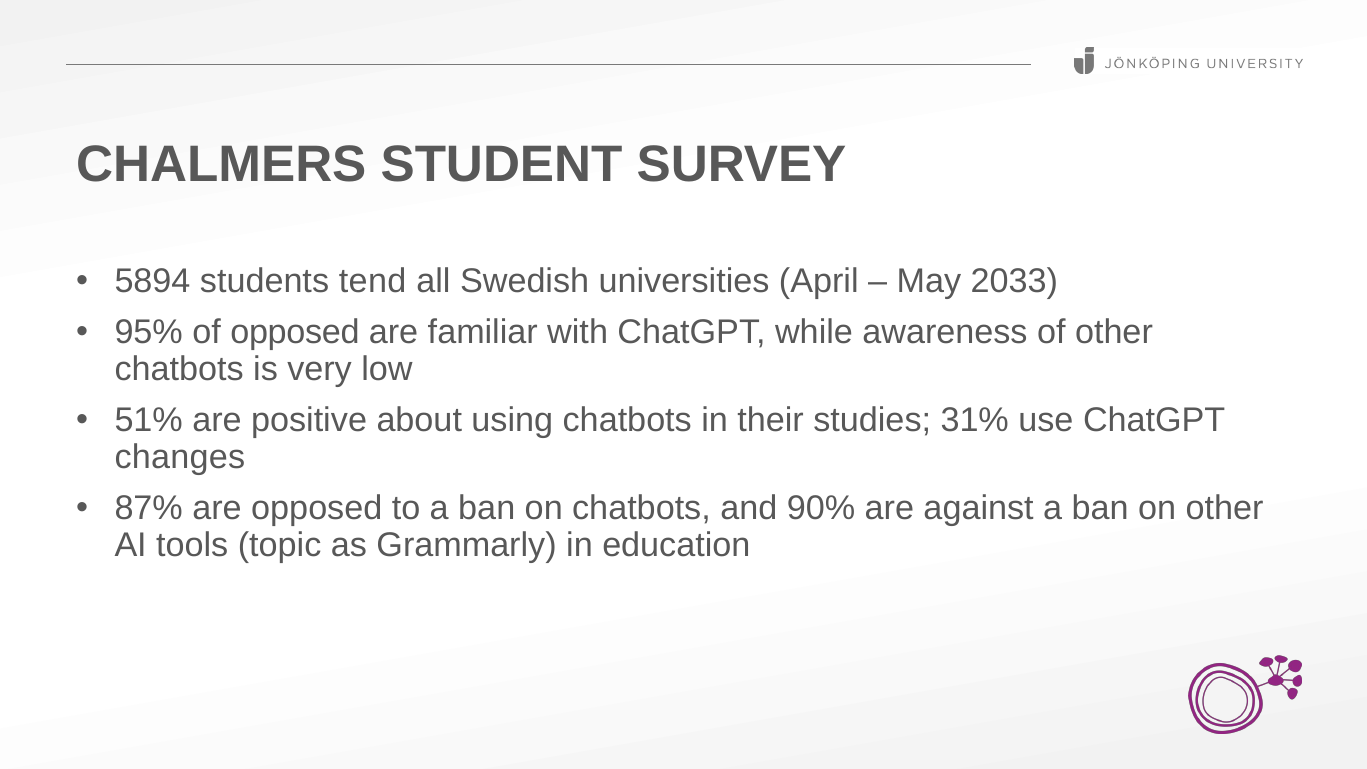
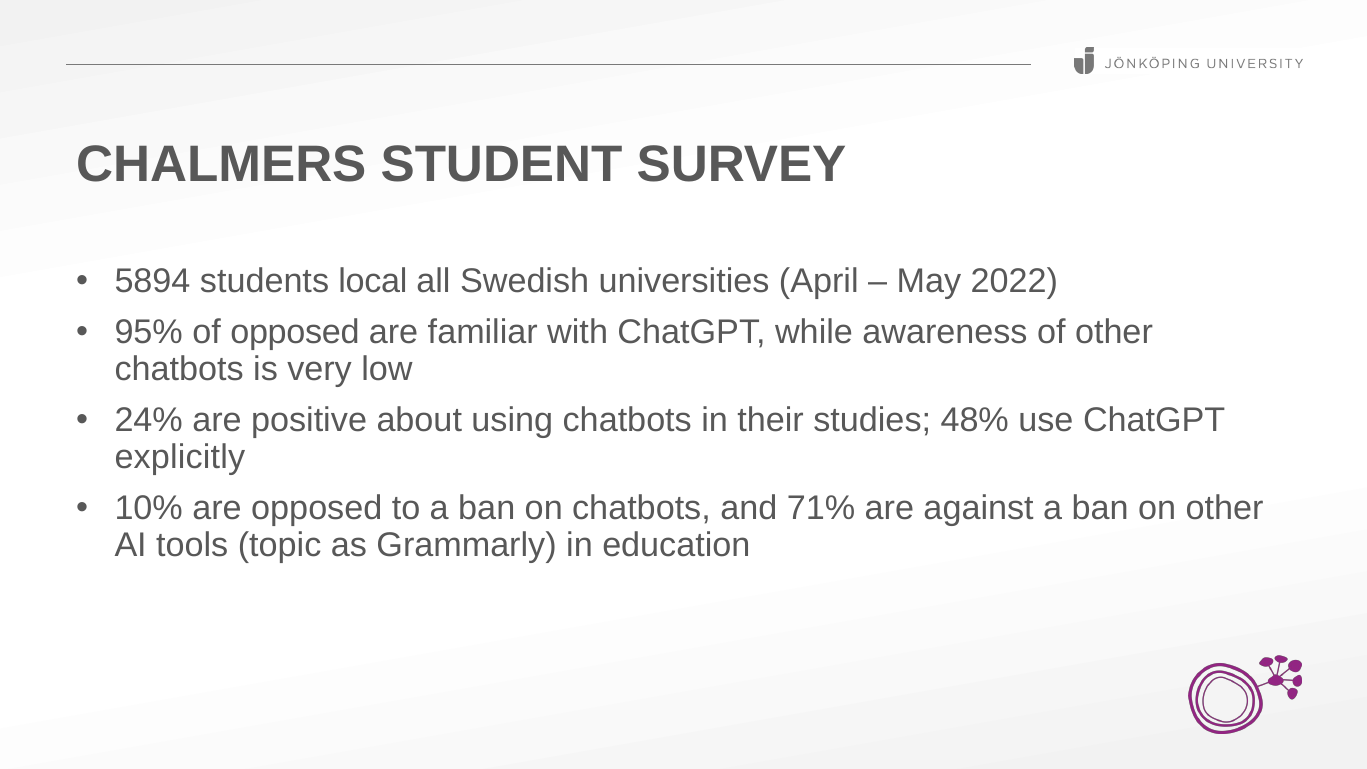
tend: tend -> local
2033: 2033 -> 2022
51%: 51% -> 24%
31%: 31% -> 48%
changes: changes -> explicitly
87%: 87% -> 10%
90%: 90% -> 71%
